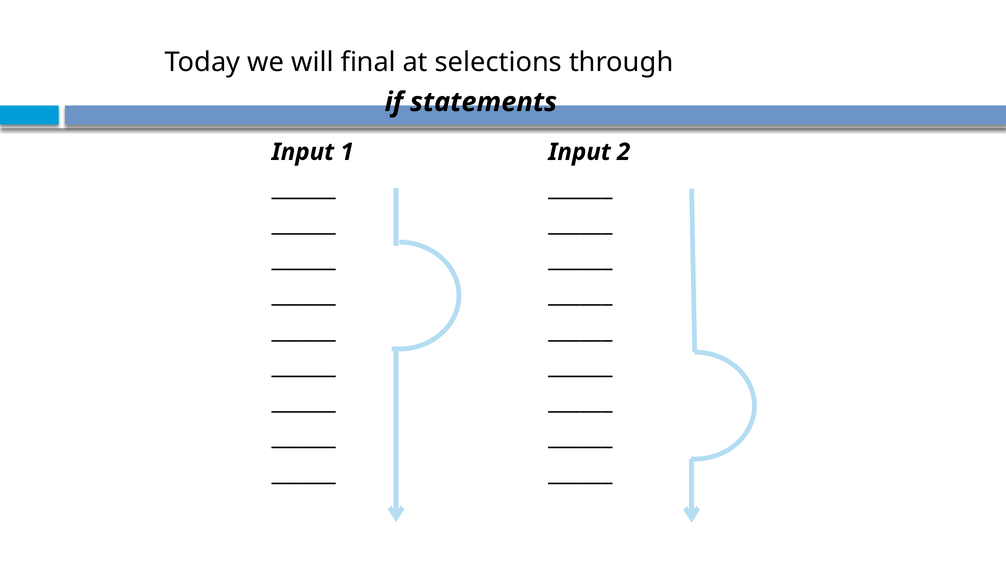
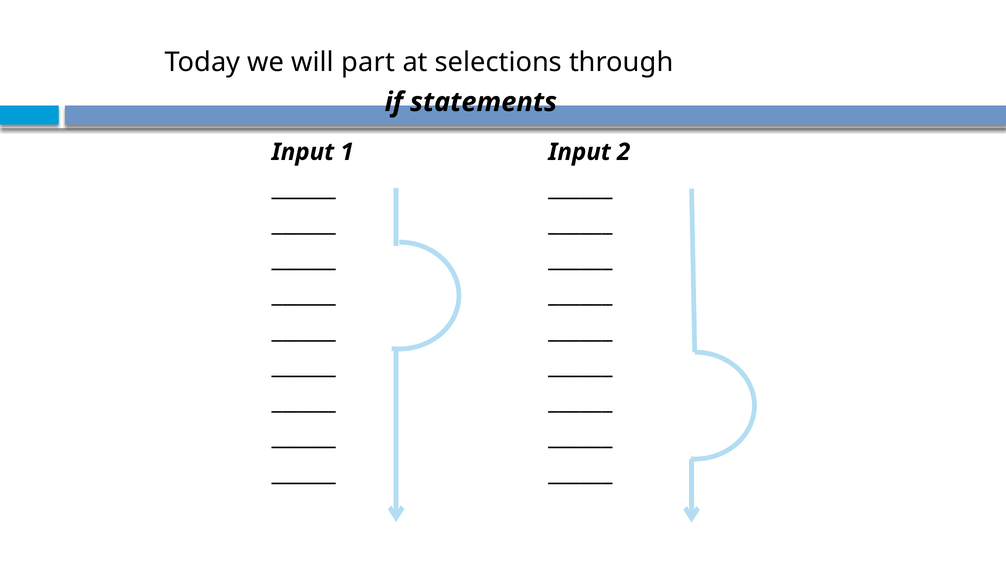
final: final -> part
